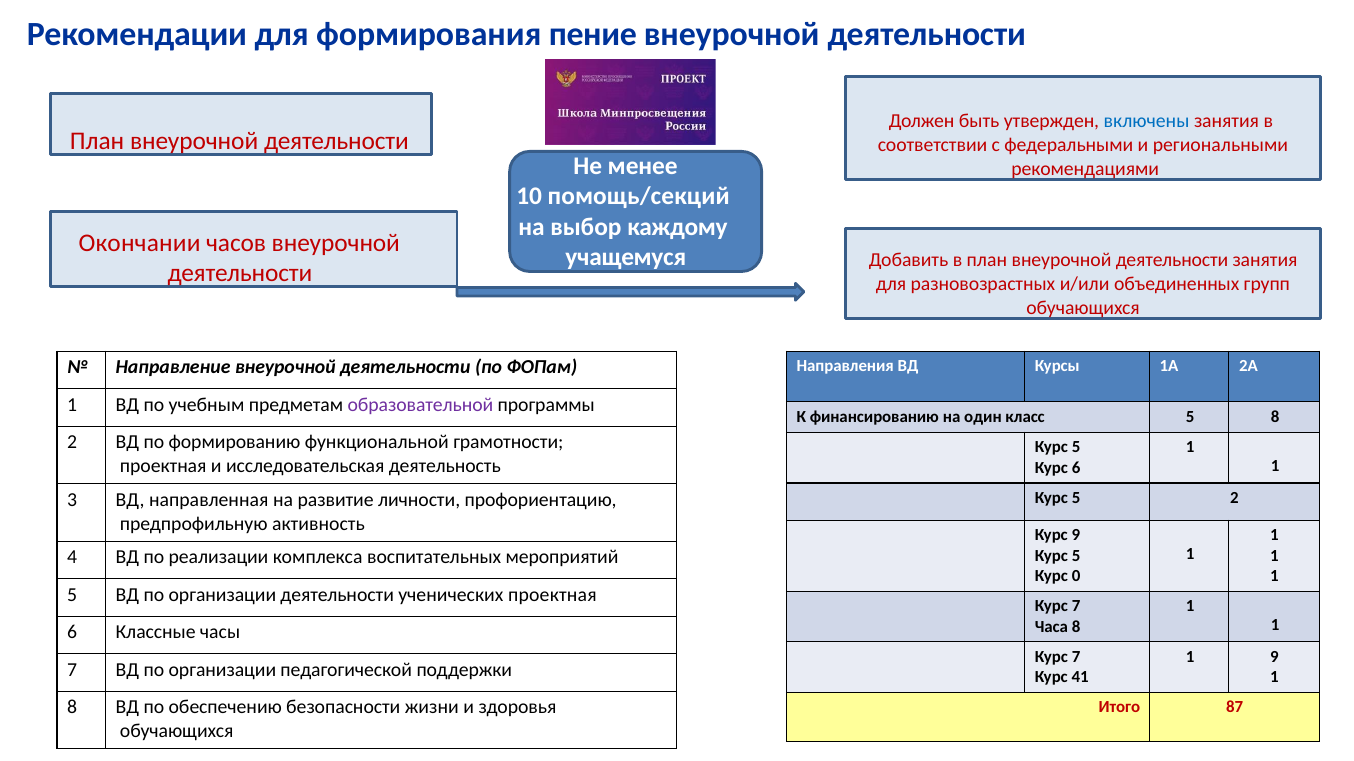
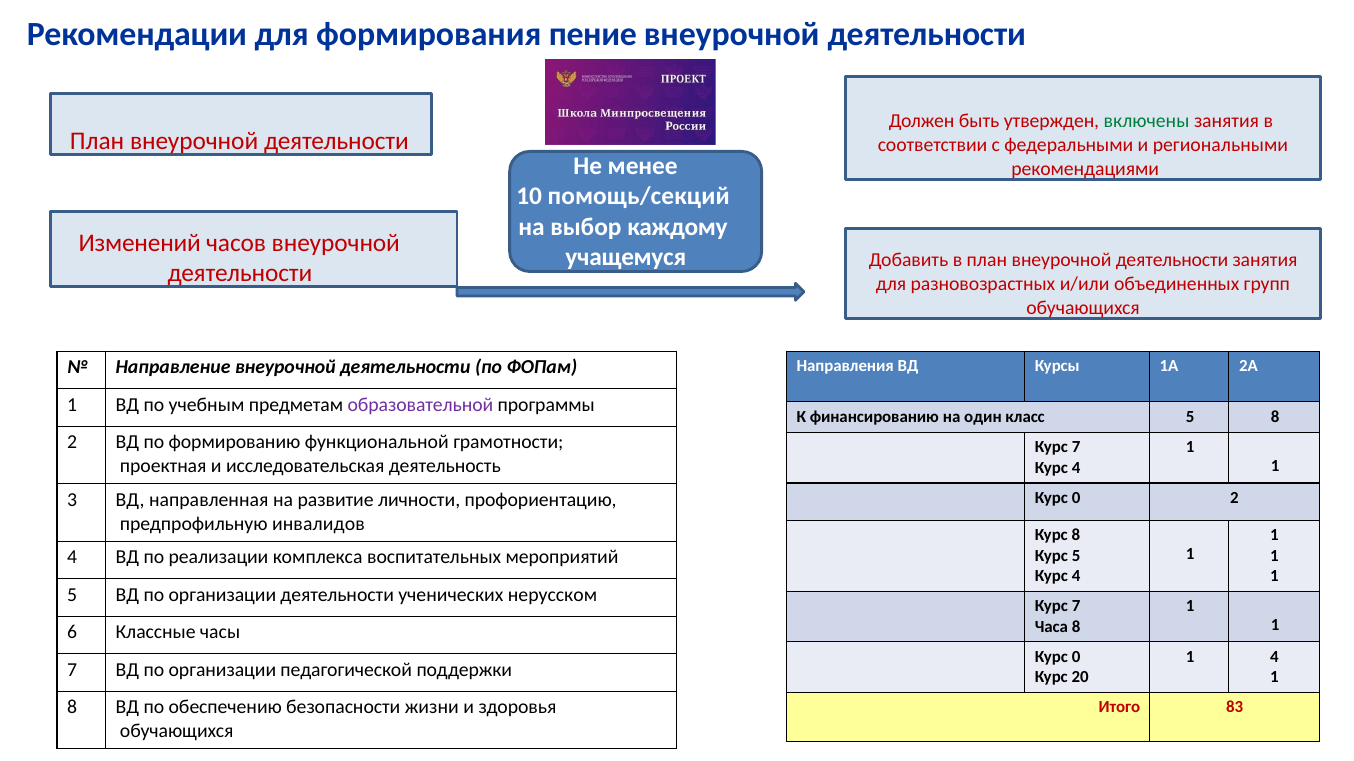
включены colour: blue -> green
Окончании: Окончании -> Изменений
5 at (1076, 447): 5 -> 7
6 at (1076, 468): 6 -> 4
5 at (1076, 498): 5 -> 0
активность: активность -> инвалидов
Курс 9: 9 -> 8
0 at (1076, 577): 0 -> 4
ученических проектная: проектная -> нерусском
7 at (1076, 657): 7 -> 0
1 9: 9 -> 4
41: 41 -> 20
87: 87 -> 83
